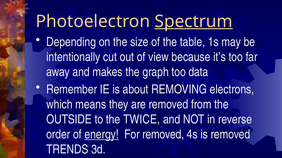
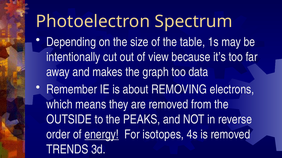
Spectrum underline: present -> none
TWICE: TWICE -> PEAKS
For removed: removed -> isotopes
